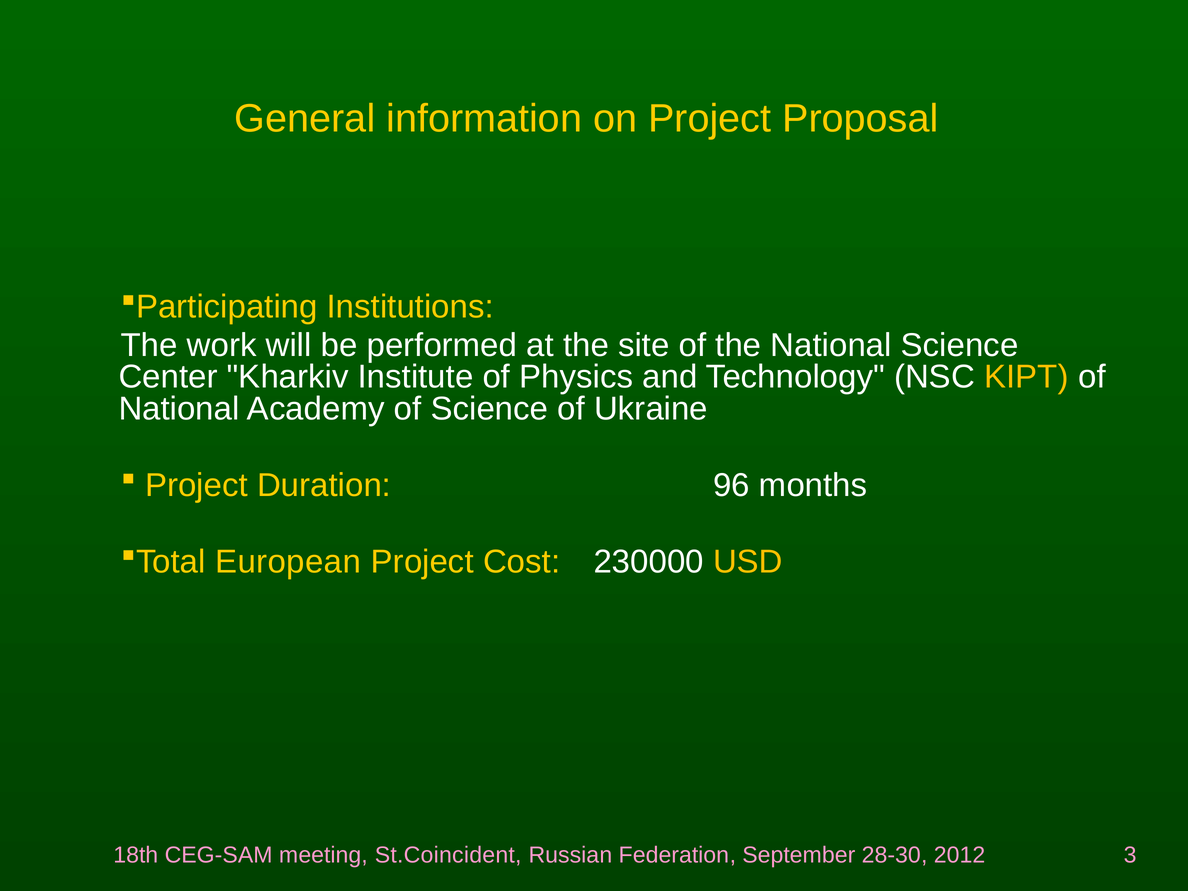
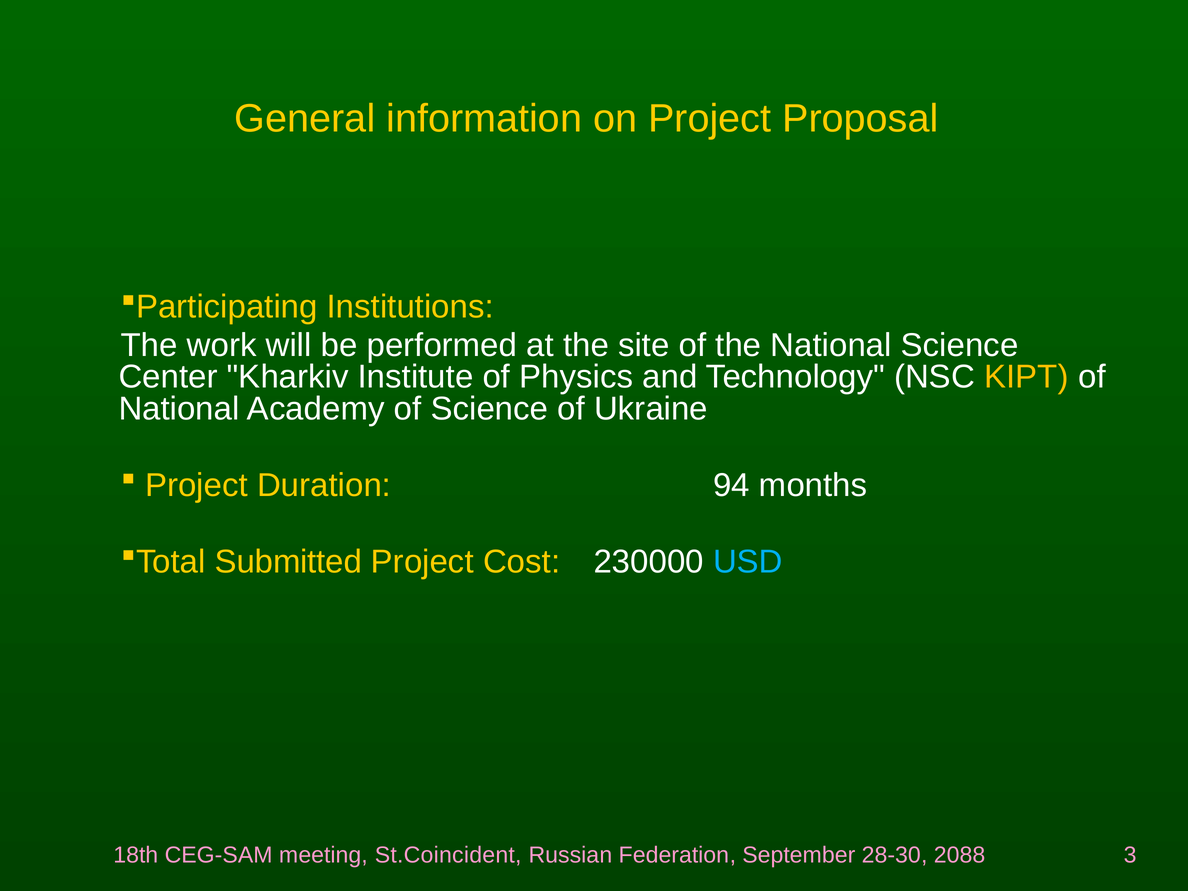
96: 96 -> 94
European: European -> Submitted
USD colour: yellow -> light blue
2012: 2012 -> 2088
